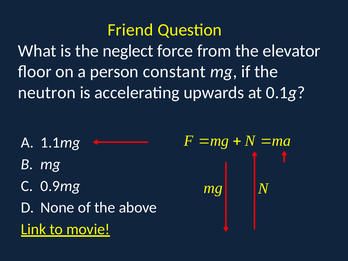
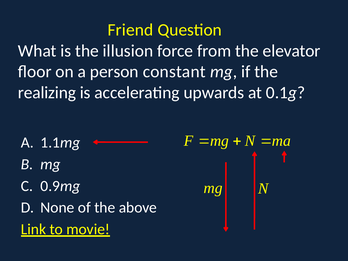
neglect: neglect -> illusion
neutron: neutron -> realizing
